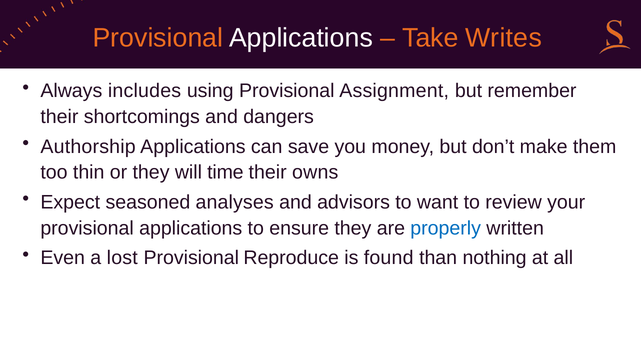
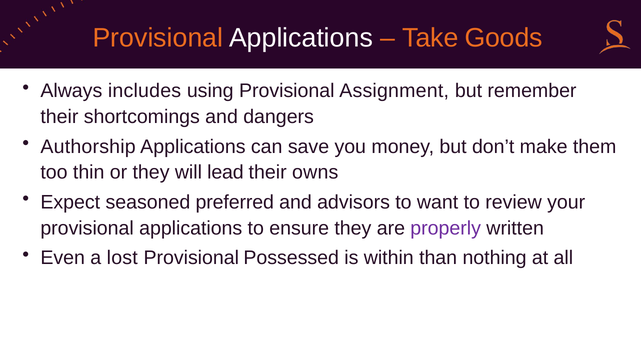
Writes: Writes -> Goods
time: time -> lead
analyses: analyses -> preferred
properly colour: blue -> purple
Reproduce: Reproduce -> Possessed
found: found -> within
